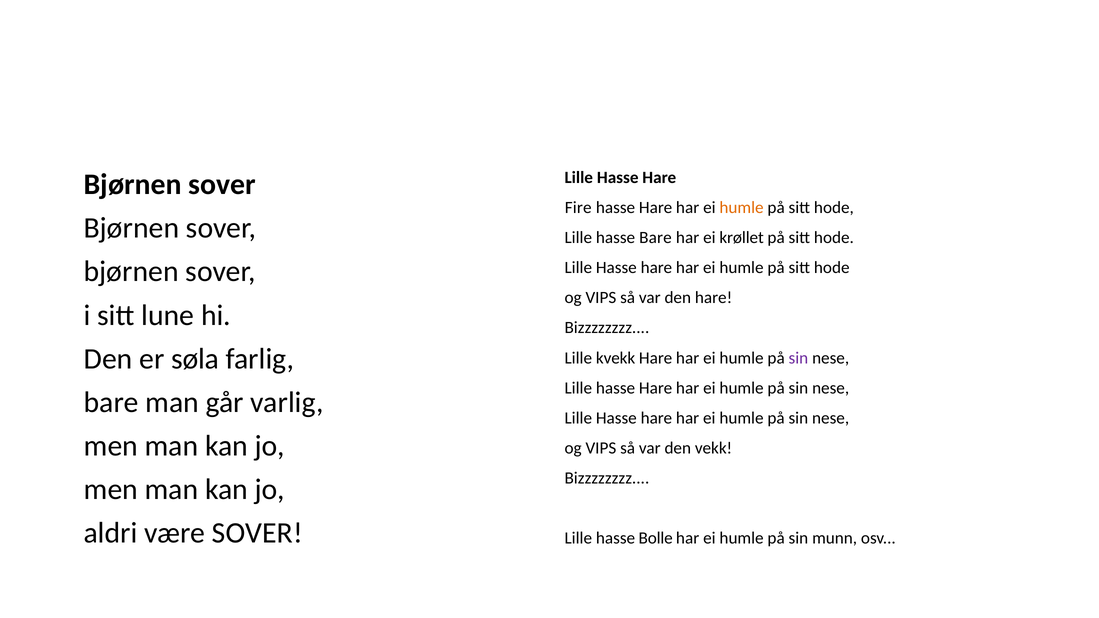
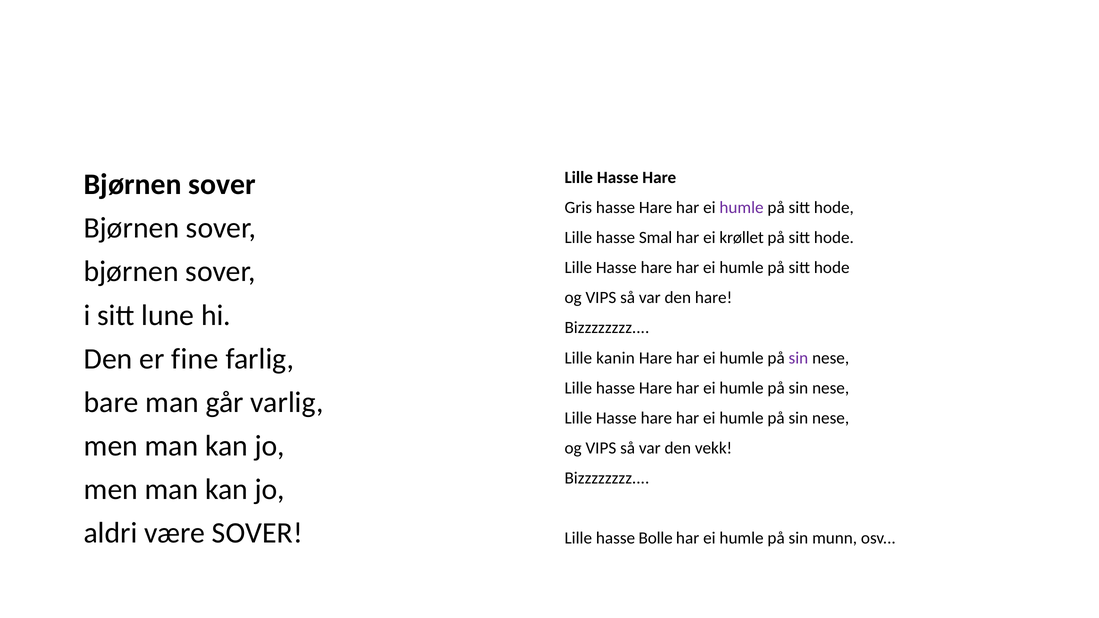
Fire: Fire -> Gris
humle at (742, 208) colour: orange -> purple
hasse Bare: Bare -> Smal
søla: søla -> fine
kvekk: kvekk -> kanin
